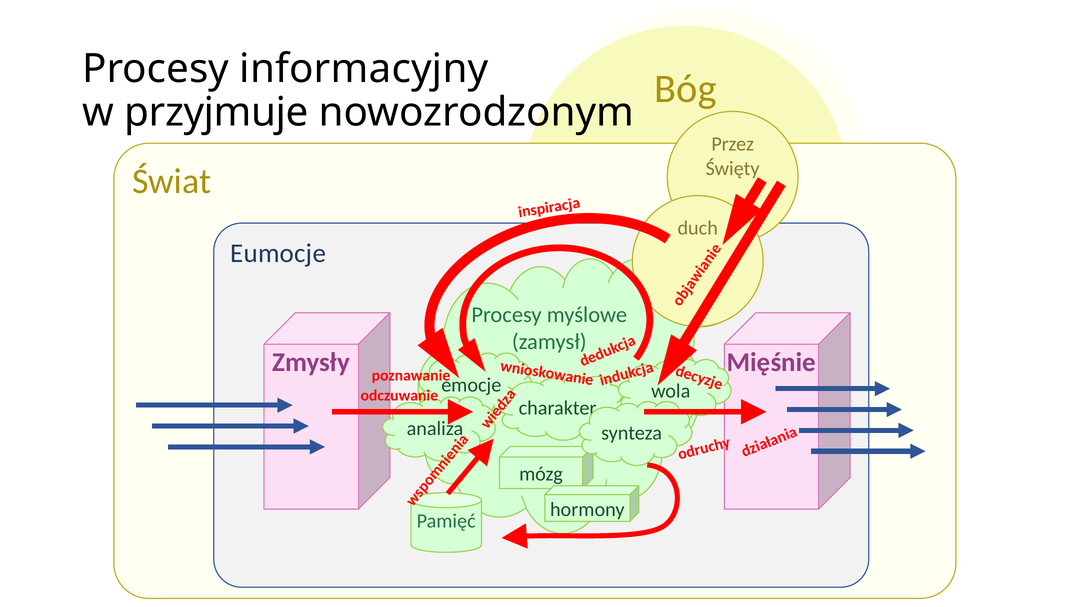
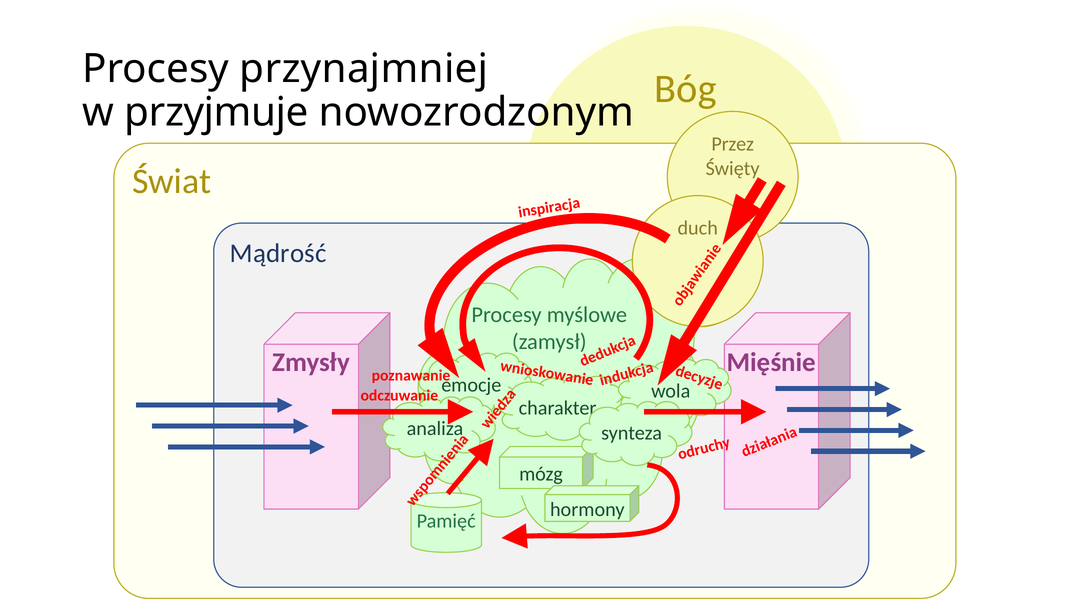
informacyjny: informacyjny -> przynajmniej
Eumocje: Eumocje -> Mądrość
